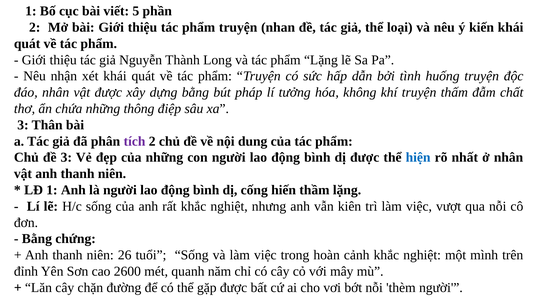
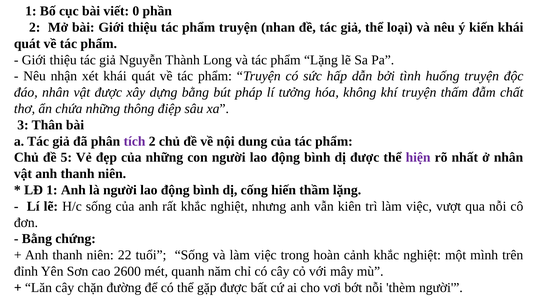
5: 5 -> 0
đề 3: 3 -> 5
hiện colour: blue -> purple
26: 26 -> 22
